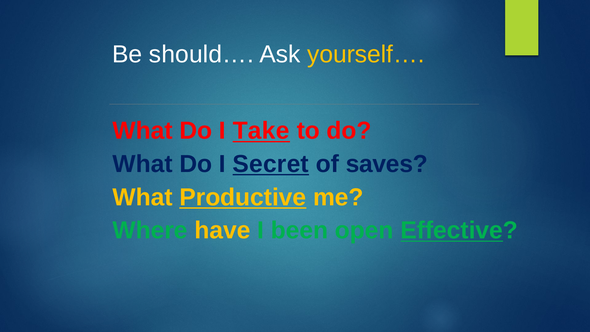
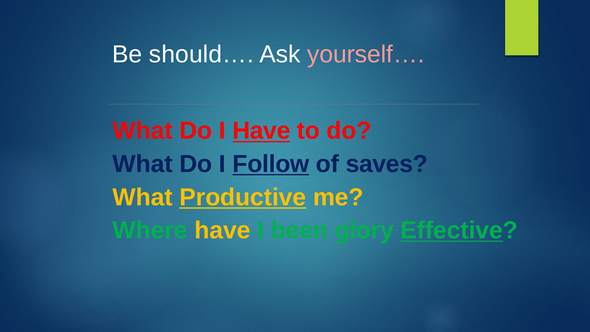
yourself… colour: yellow -> pink
I Take: Take -> Have
Secret: Secret -> Follow
open: open -> glory
